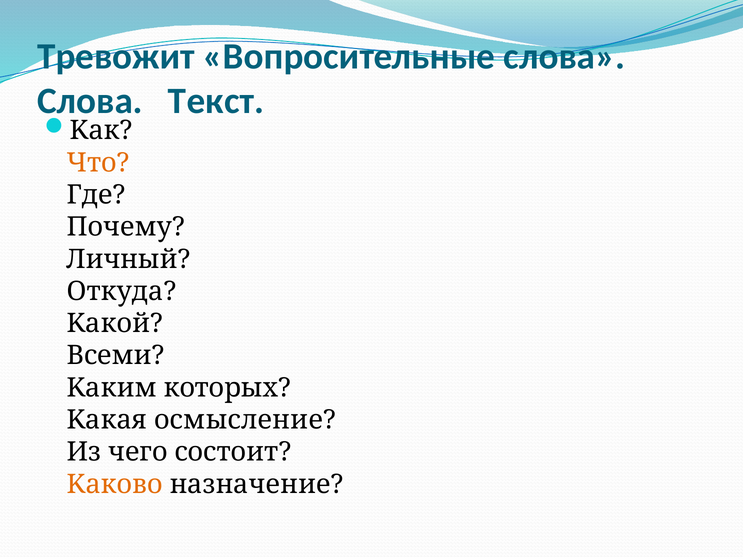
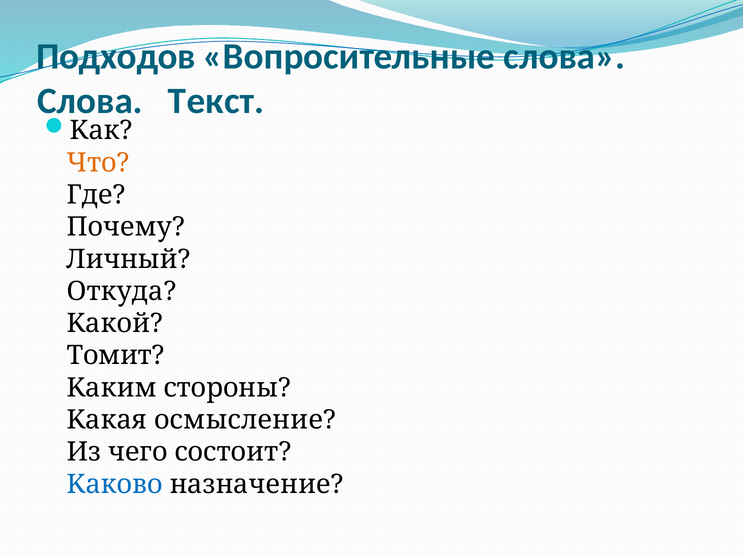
Тревожит: Тревожит -> Подходов
Всеми: Всеми -> Томит
которых: которых -> стороны
Kаково colour: orange -> blue
